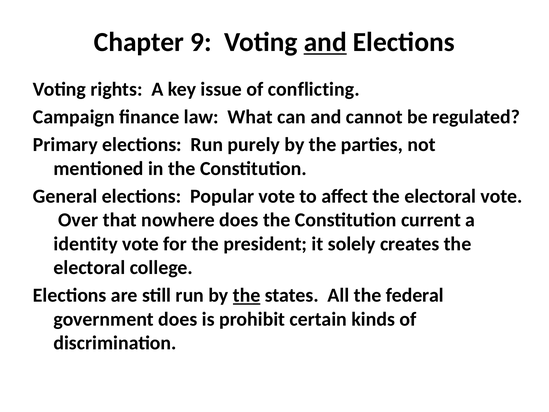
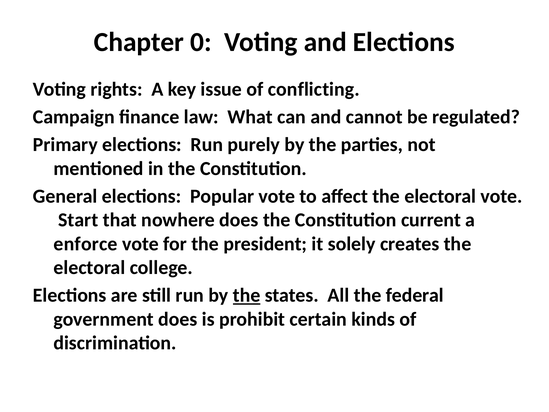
9: 9 -> 0
and at (325, 42) underline: present -> none
Over: Over -> Start
identity: identity -> enforce
